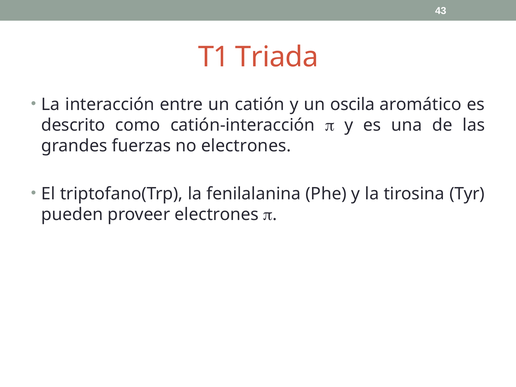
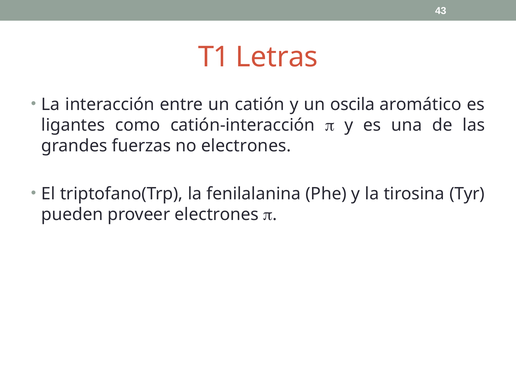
Triada: Triada -> Letras
descrito: descrito -> ligantes
